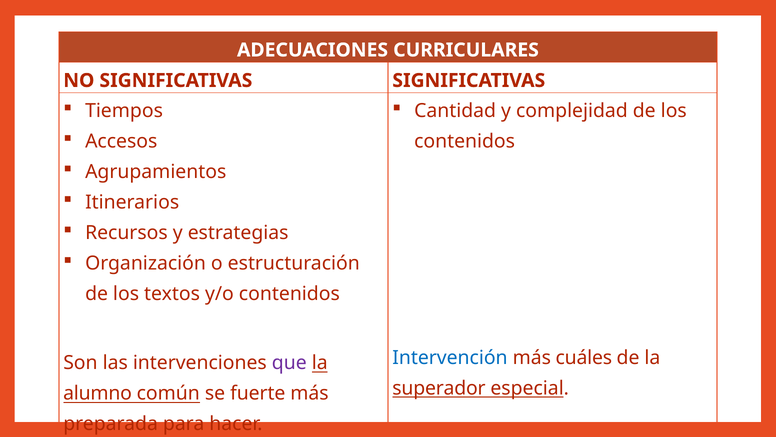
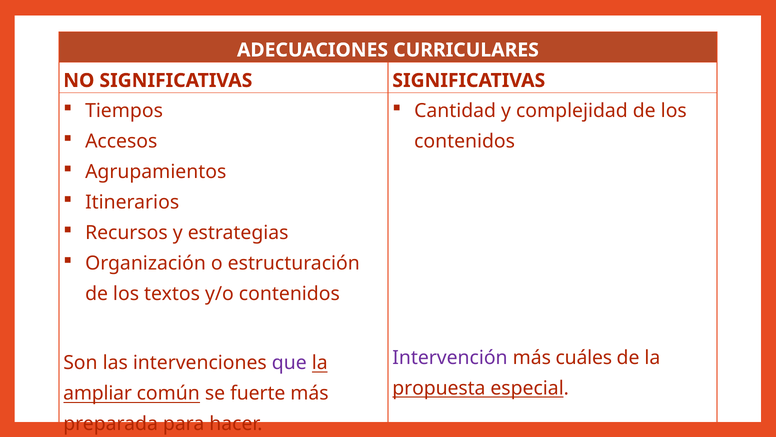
Intervención colour: blue -> purple
superador: superador -> propuesta
alumno: alumno -> ampliar
